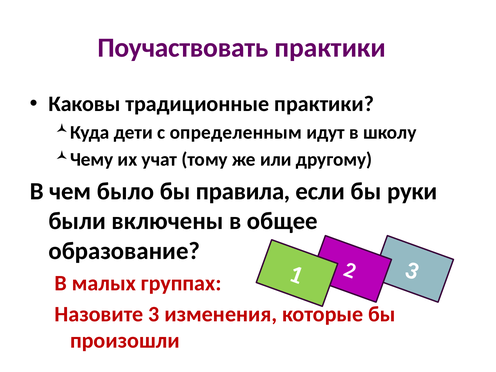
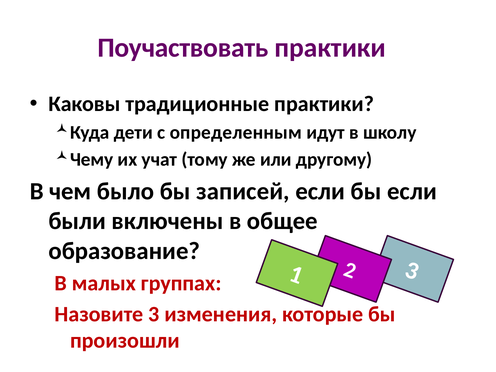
правила: правила -> записей
бы руки: руки -> если
